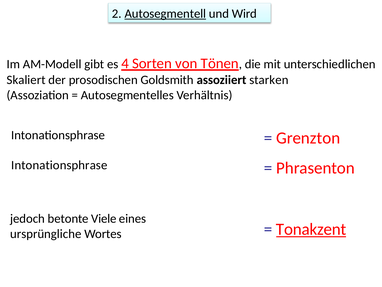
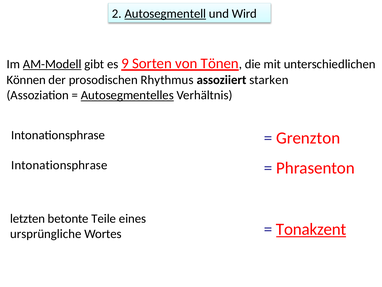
AM-Modell underline: none -> present
4: 4 -> 9
Skaliert: Skaliert -> Können
Goldsmith: Goldsmith -> Rhythmus
Autosegmentelles underline: none -> present
jedoch: jedoch -> letzten
Viele: Viele -> Teile
